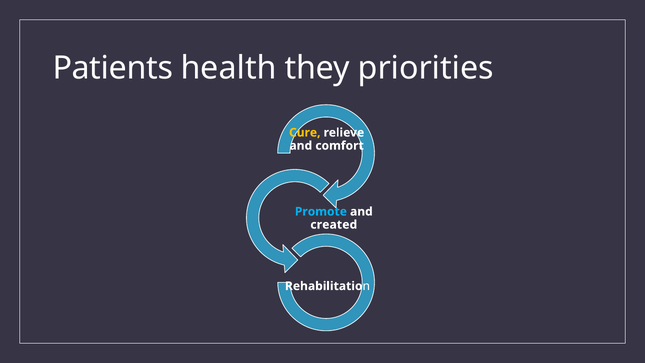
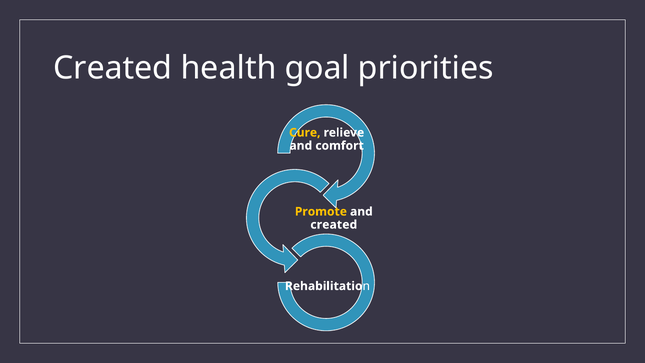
Patients at (113, 68): Patients -> Created
they: they -> goal
Promote colour: light blue -> yellow
